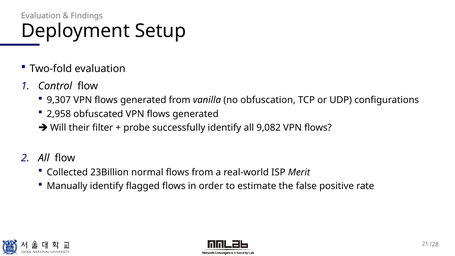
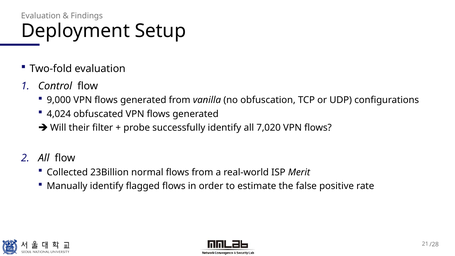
9,307: 9,307 -> 9,000
2,958: 2,958 -> 4,024
9,082: 9,082 -> 7,020
